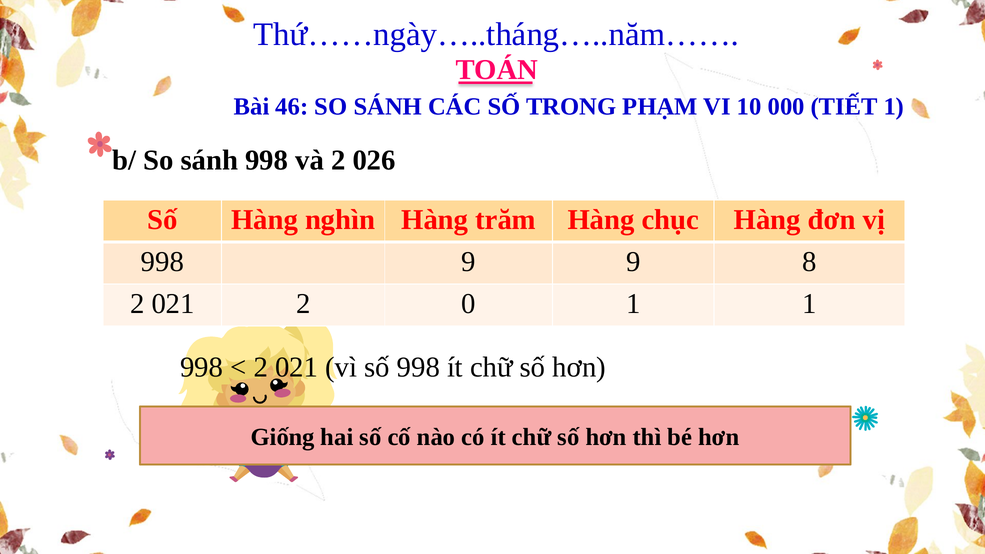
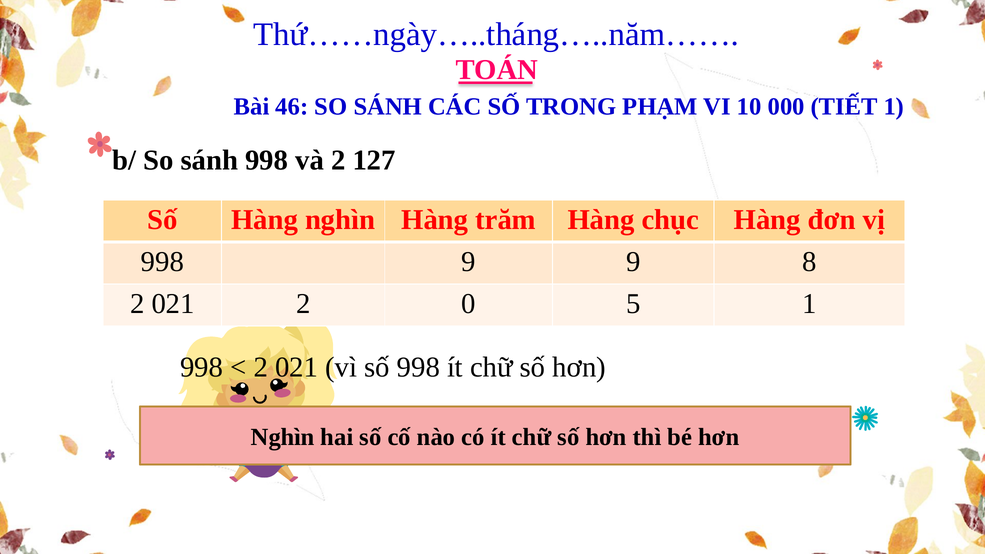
026: 026 -> 127
0 1: 1 -> 5
Giống at (283, 437): Giống -> Nghìn
